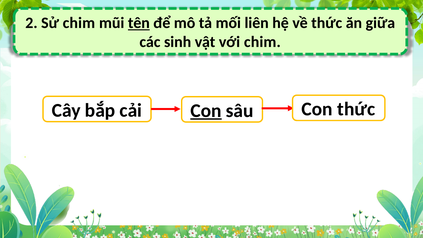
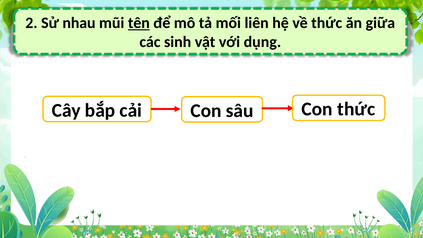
Sử chim: chim -> nhau
với chim: chim -> dụng
Con at (206, 111) underline: present -> none
